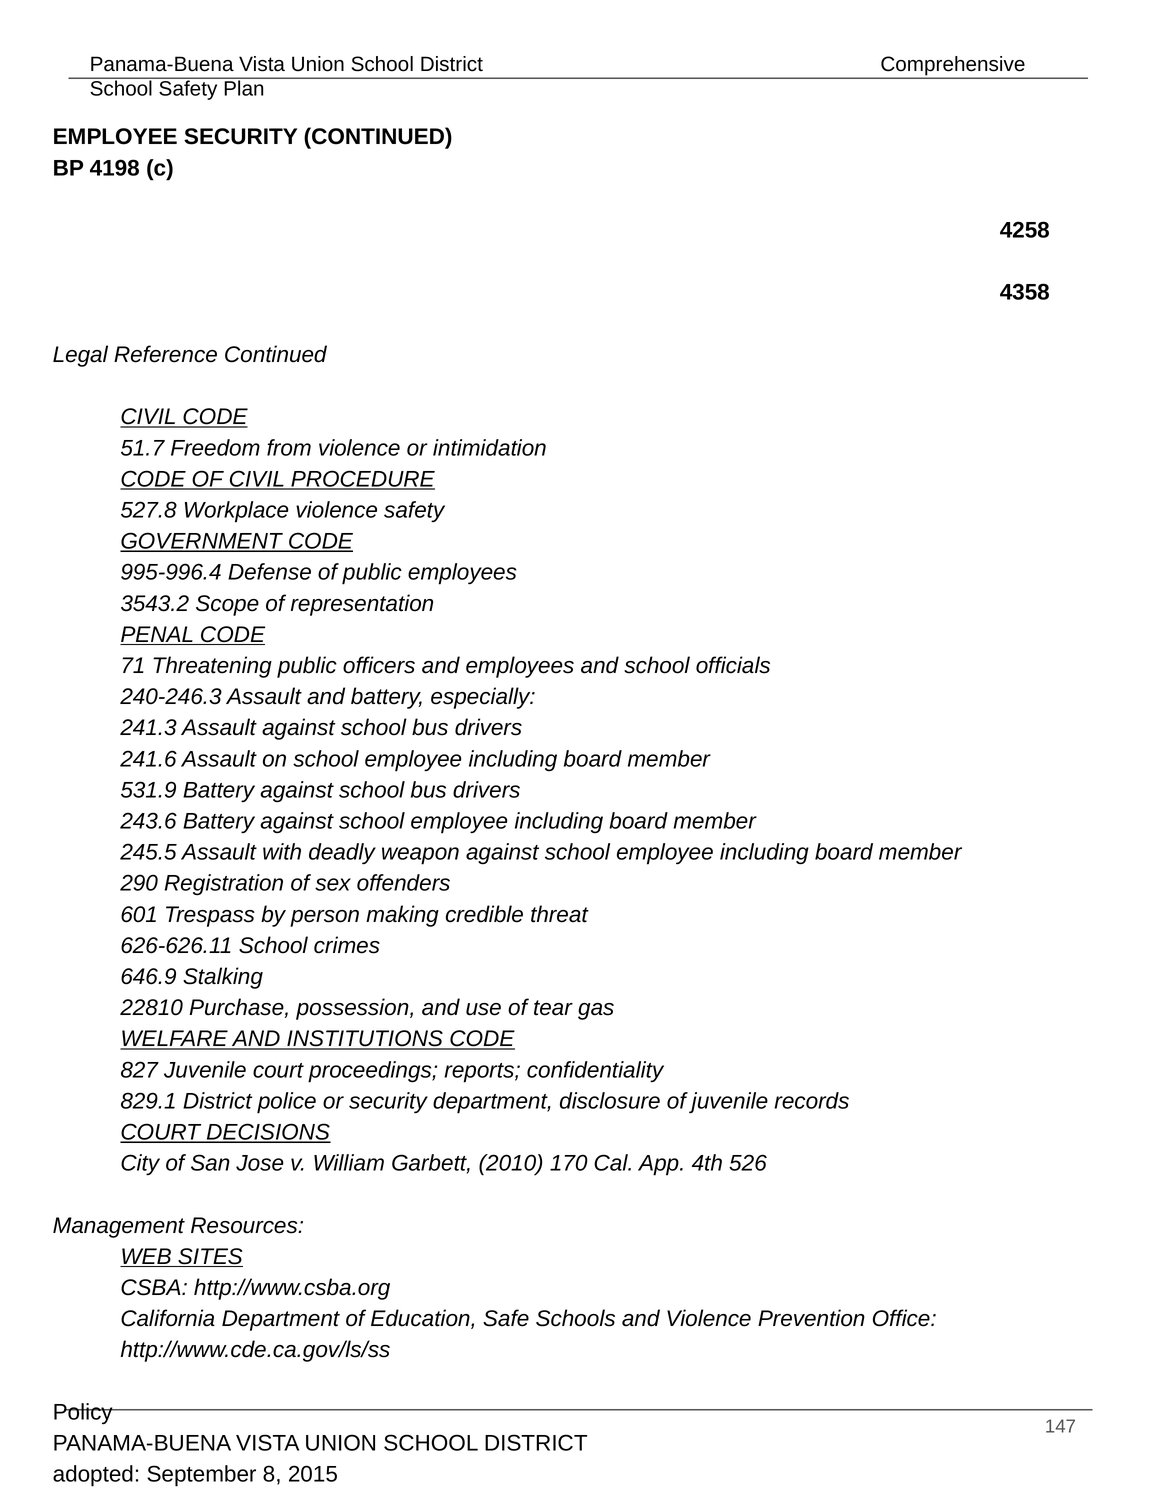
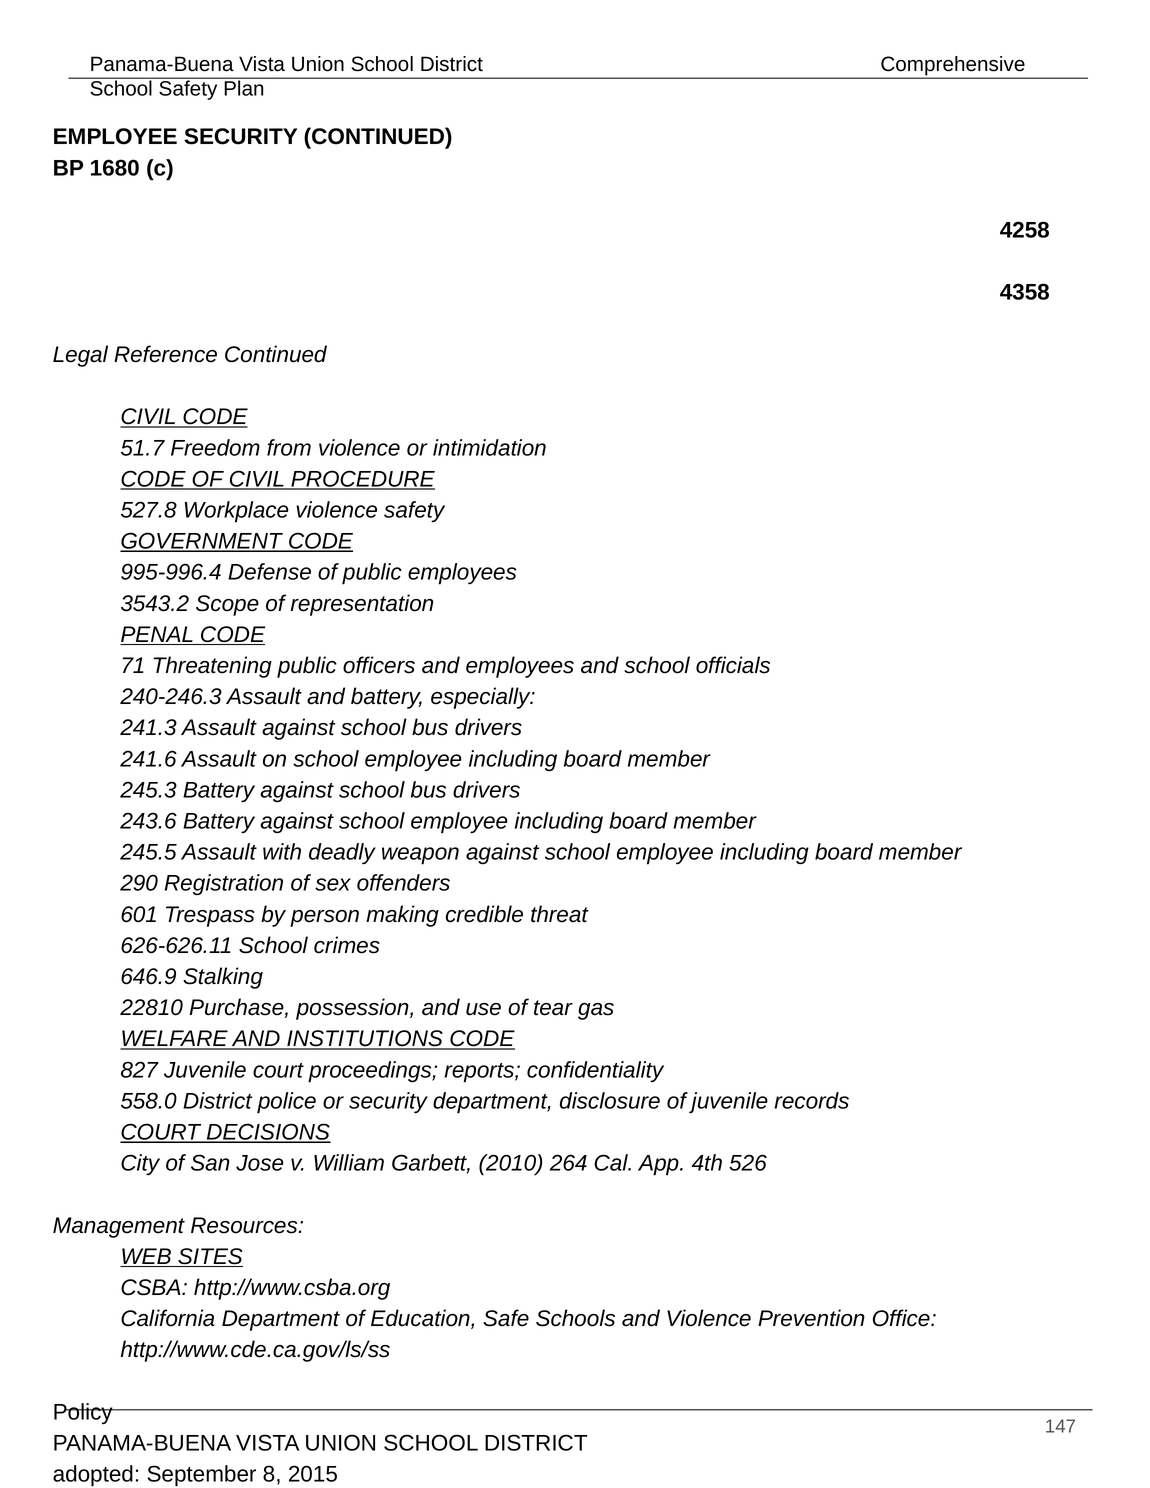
4198: 4198 -> 1680
531.9: 531.9 -> 245.3
829.1: 829.1 -> 558.0
170: 170 -> 264
